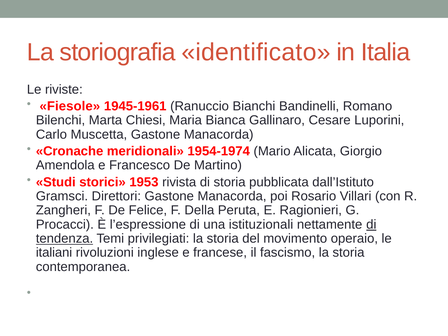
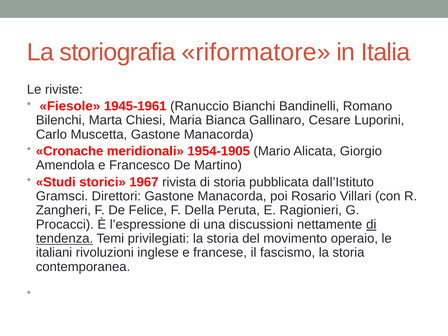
identificato: identificato -> riformatore
1954-1974: 1954-1974 -> 1954-1905
1953: 1953 -> 1967
istituzionali: istituzionali -> discussioni
